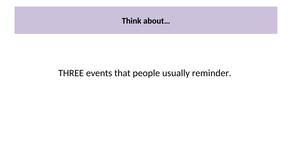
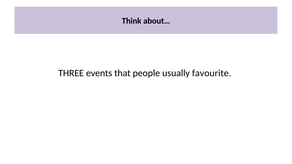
reminder: reminder -> favourite
